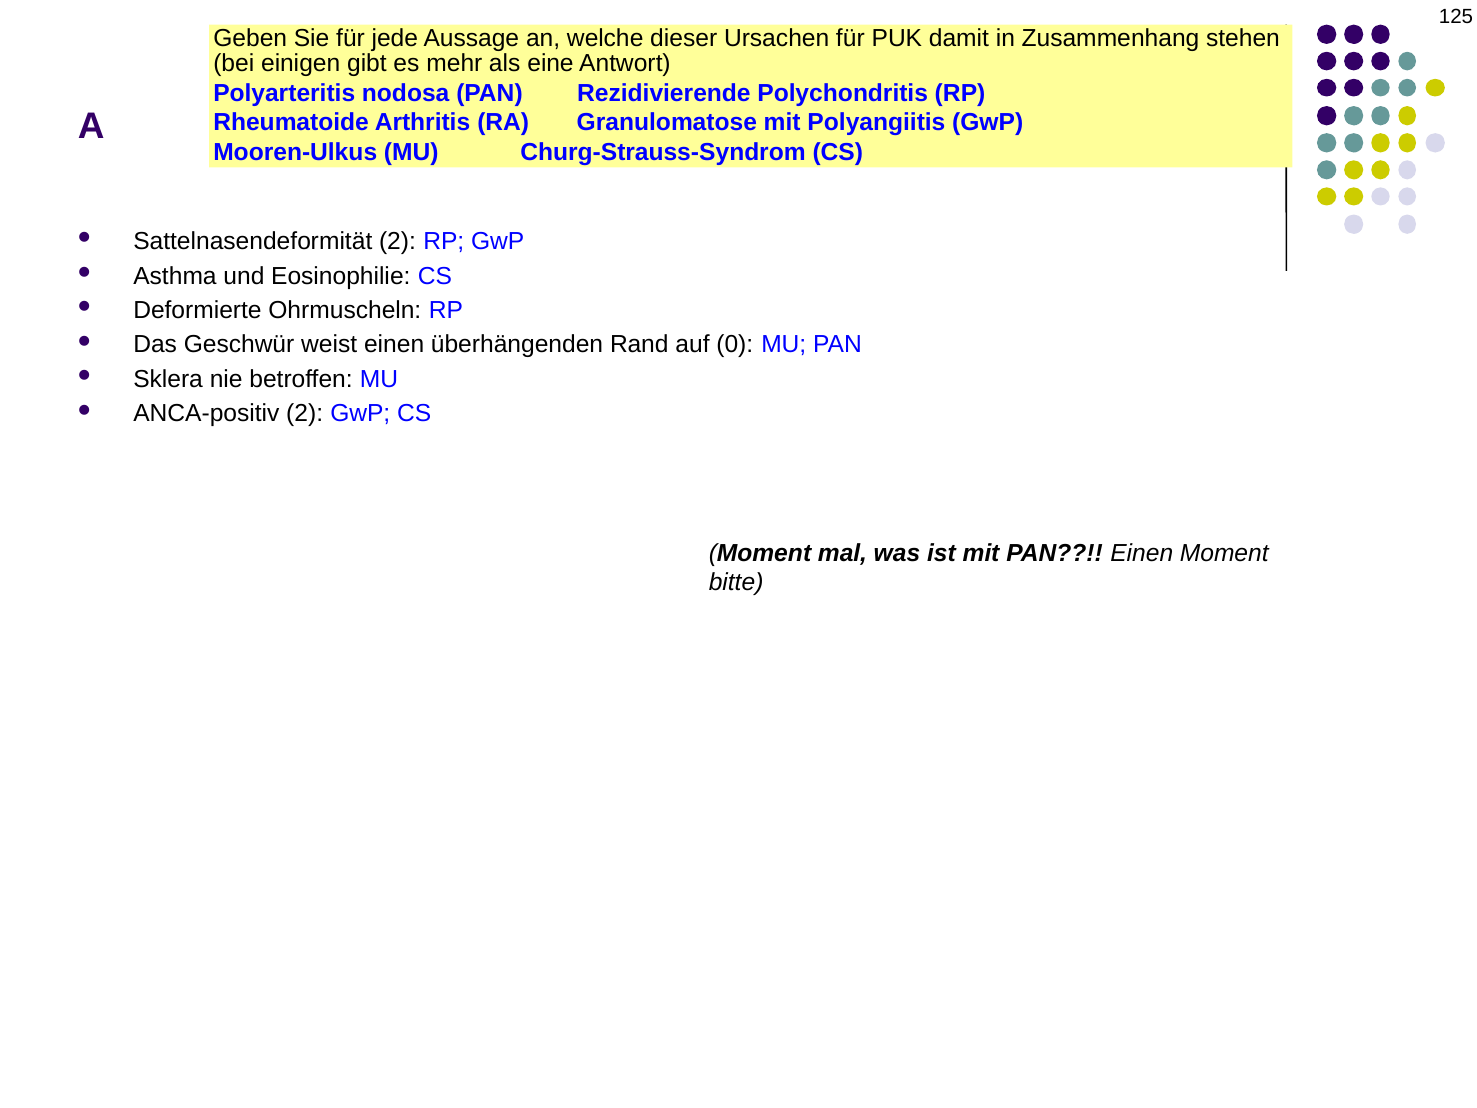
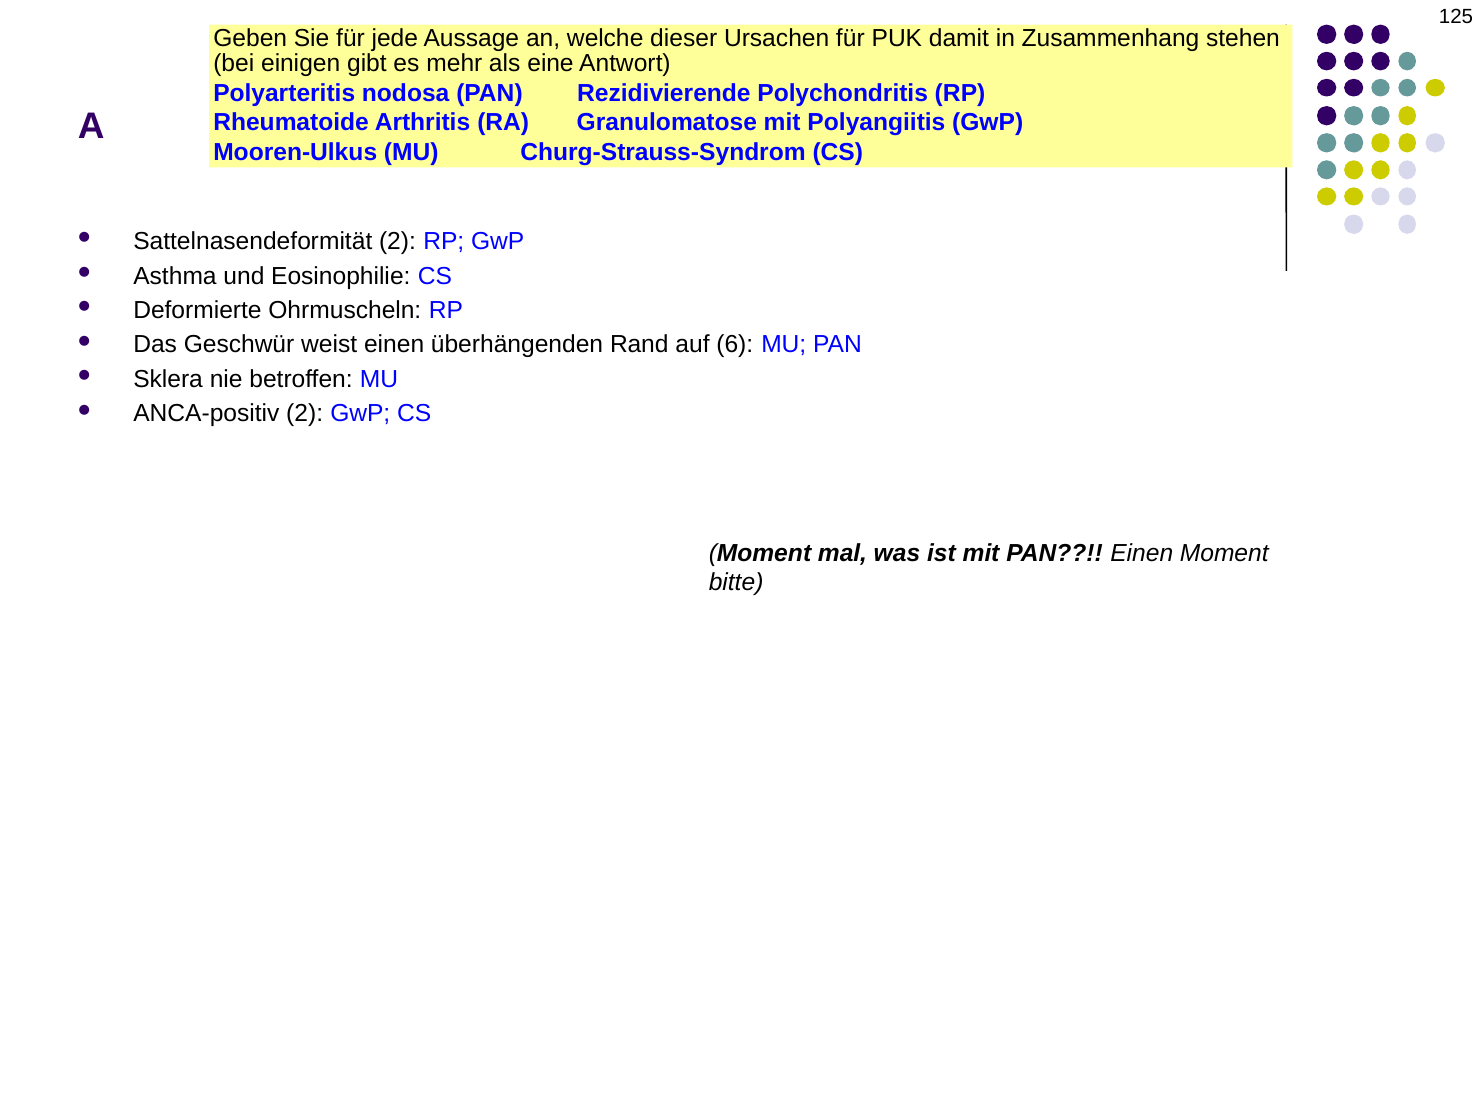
0: 0 -> 6
